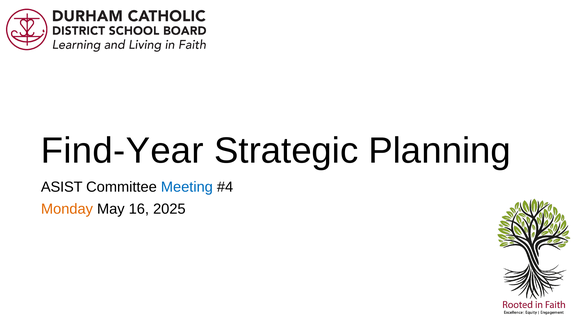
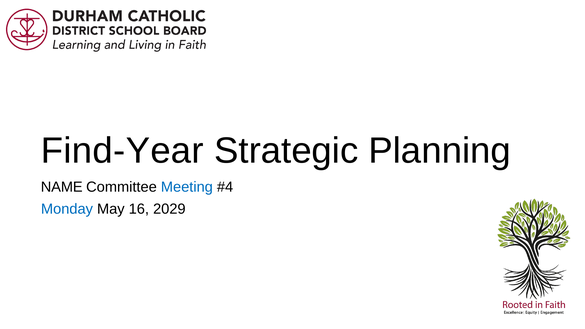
ASIST: ASIST -> NAME
Monday colour: orange -> blue
2025: 2025 -> 2029
